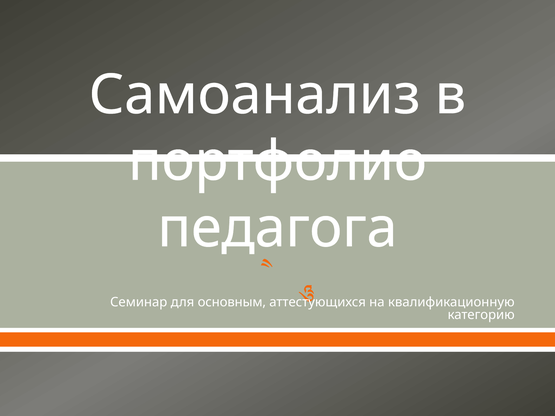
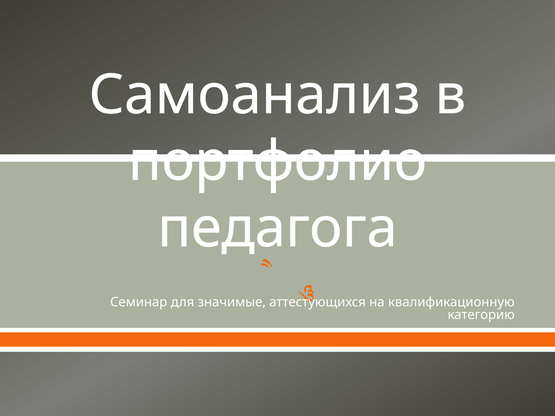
основным: основным -> значимые
